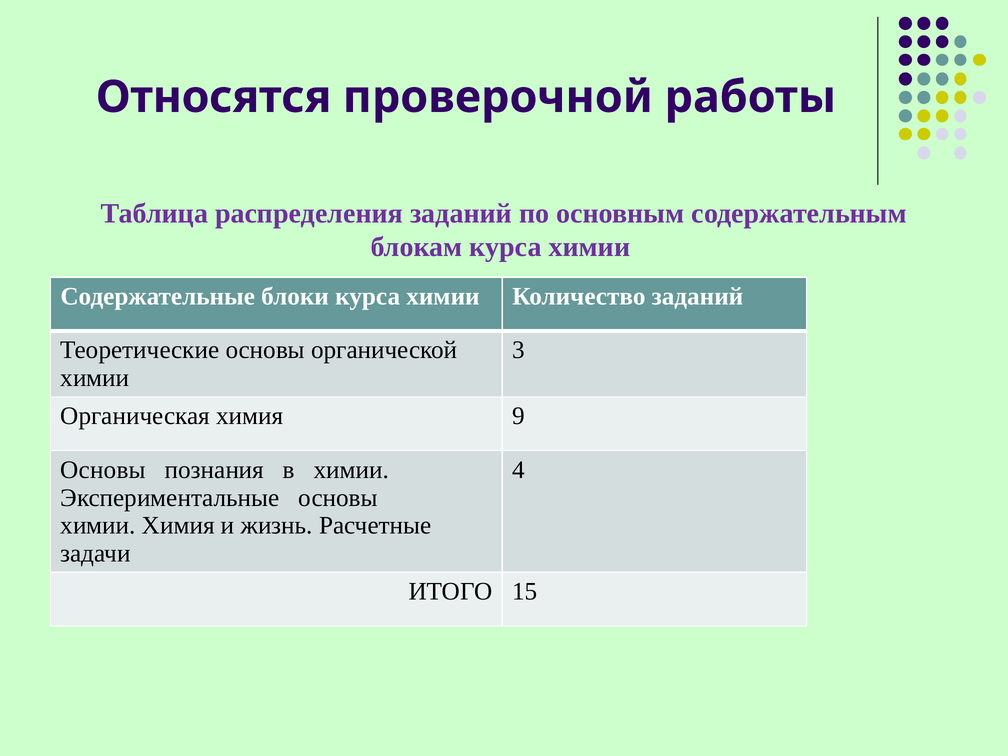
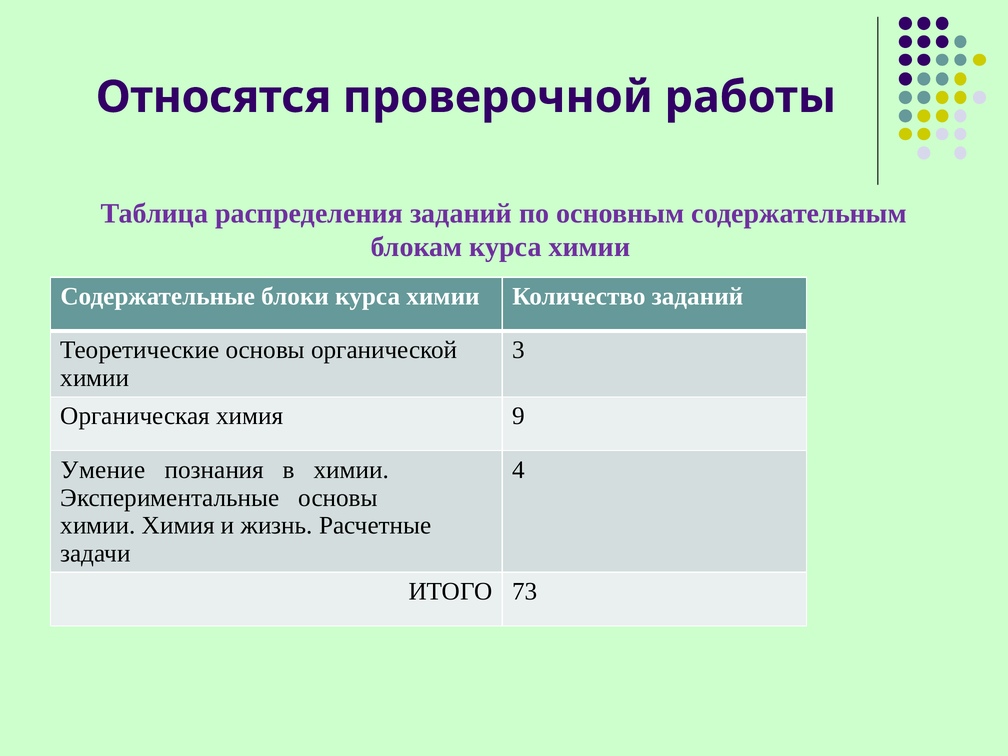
Основы at (103, 470): Основы -> Умение
15: 15 -> 73
